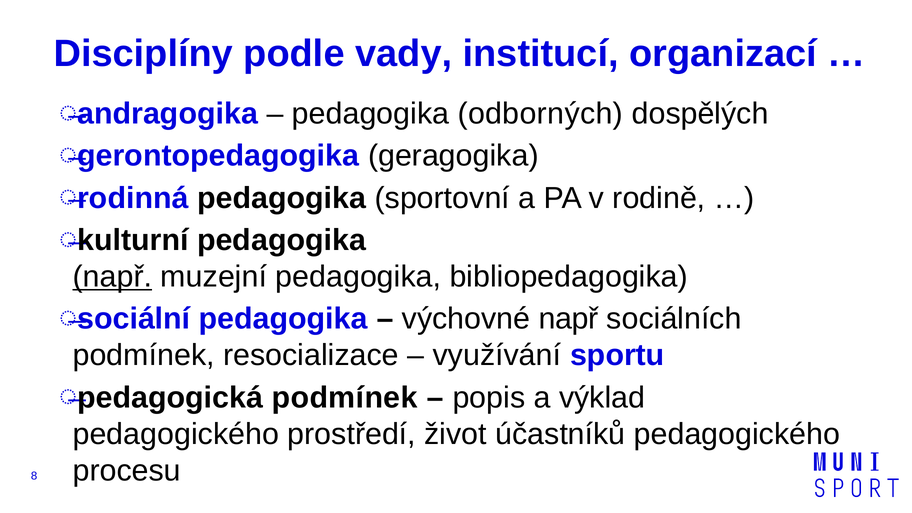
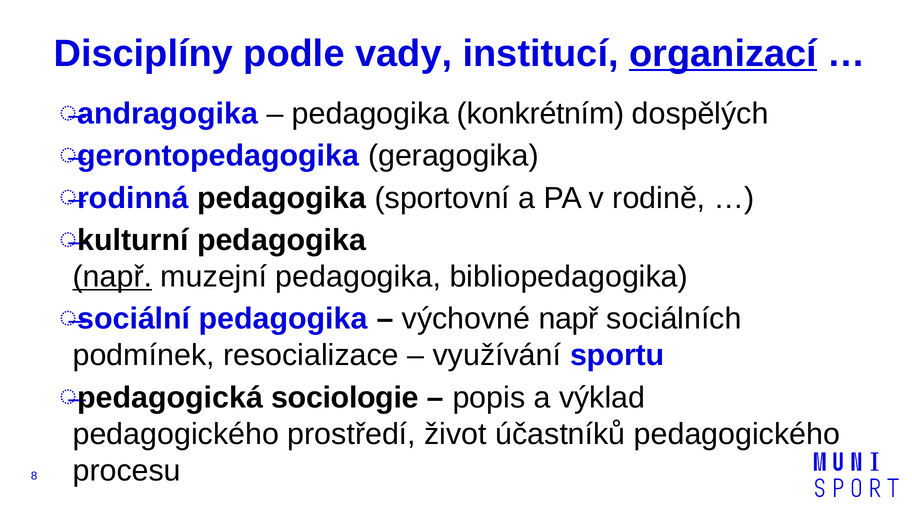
organizací underline: none -> present
odborných: odborných -> konkrétním
pedagogická podmínek: podmínek -> sociologie
